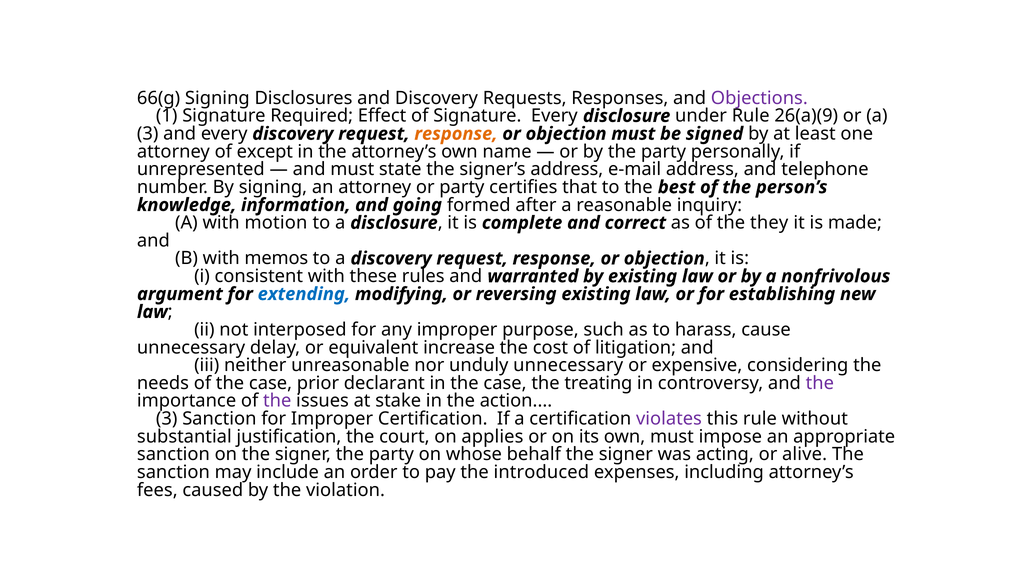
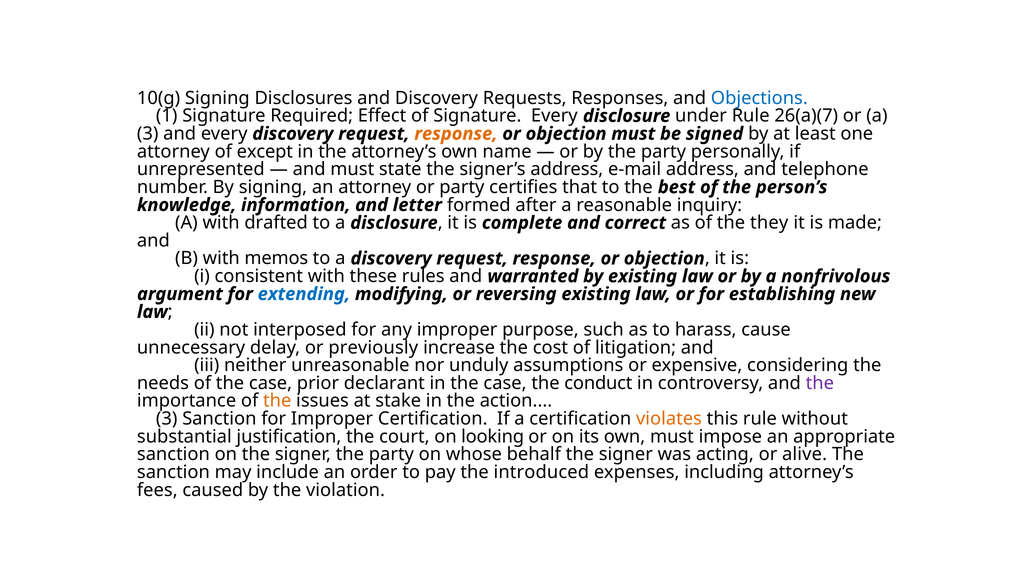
66(g: 66(g -> 10(g
Objections colour: purple -> blue
26(a)(9: 26(a)(9 -> 26(a)(7
going: going -> letter
motion: motion -> drafted
equivalent: equivalent -> previously
unduly unnecessary: unnecessary -> assumptions
treating: treating -> conduct
the at (277, 401) colour: purple -> orange
violates colour: purple -> orange
applies: applies -> looking
